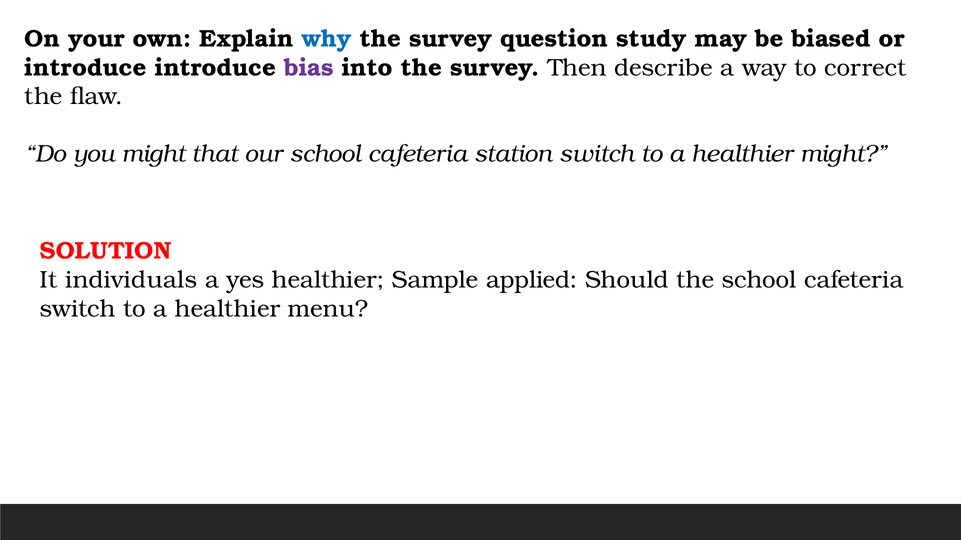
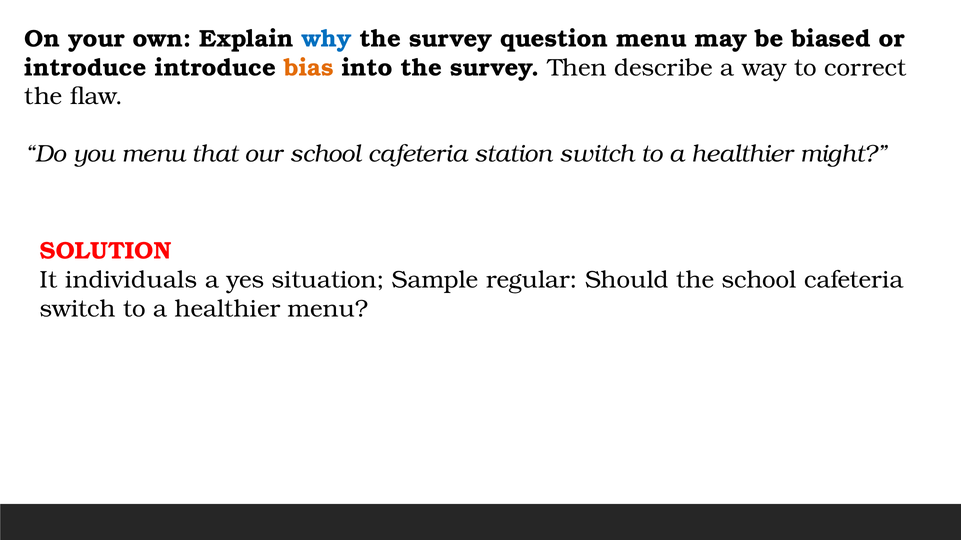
question study: study -> menu
bias colour: purple -> orange
you might: might -> menu
yes healthier: healthier -> situation
applied: applied -> regular
